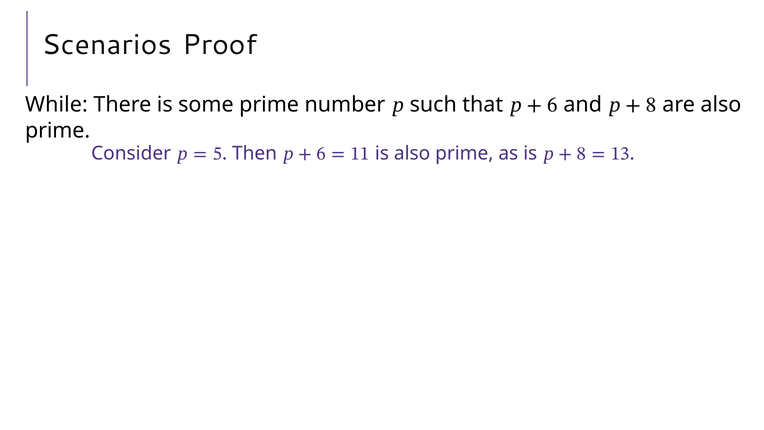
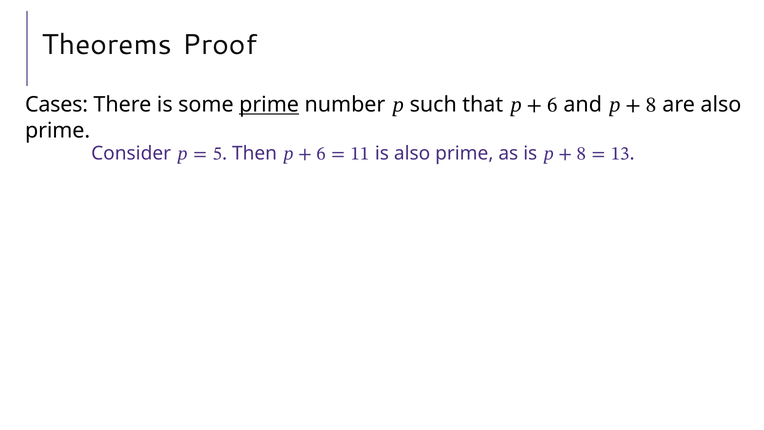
Scenarios: Scenarios -> Theorems
While: While -> Cases
prime at (269, 105) underline: none -> present
